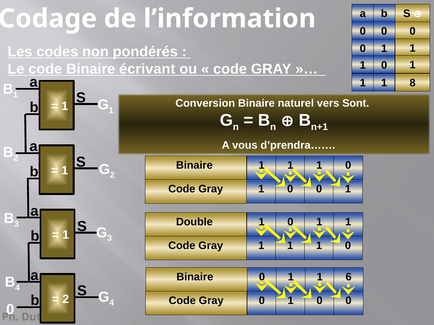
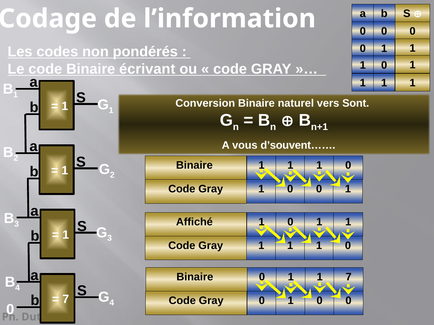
8 at (413, 83): 8 -> 1
d’prendra……: d’prendra…… -> d’souvent……
Double: Double -> Affiché
6 at (349, 277): 6 -> 7
2 at (66, 300): 2 -> 7
